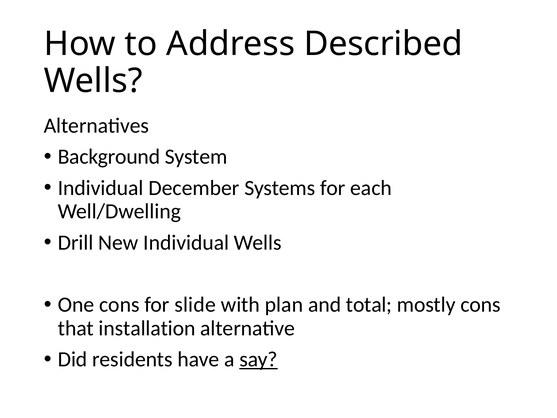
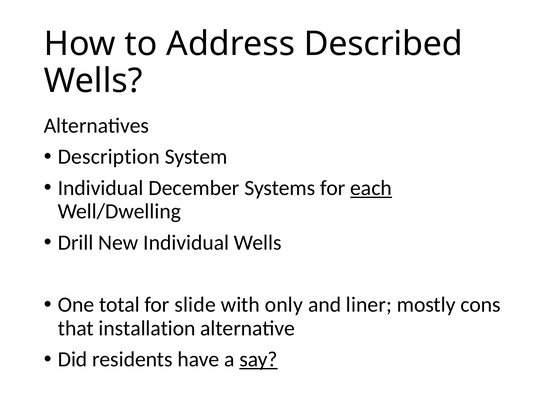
Background: Background -> Description
each underline: none -> present
One cons: cons -> total
plan: plan -> only
total: total -> liner
